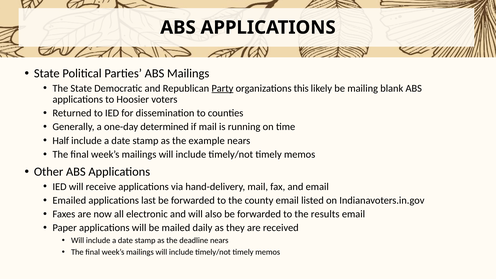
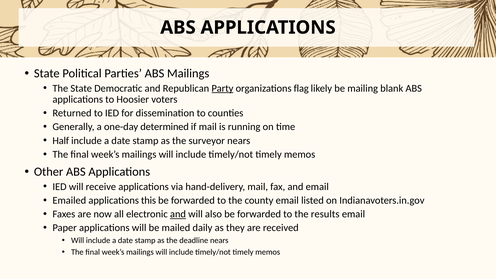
this: this -> flag
example: example -> surveyor
last: last -> this
and at (178, 214) underline: none -> present
